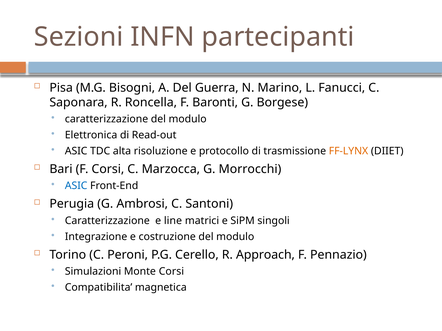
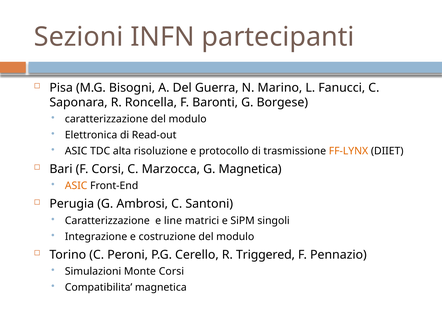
G Morrocchi: Morrocchi -> Magnetica
ASIC at (76, 186) colour: blue -> orange
Approach: Approach -> Triggered
